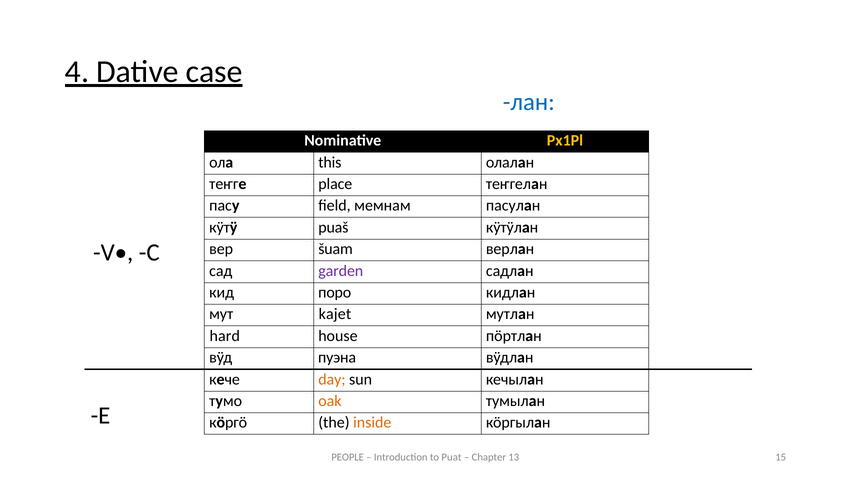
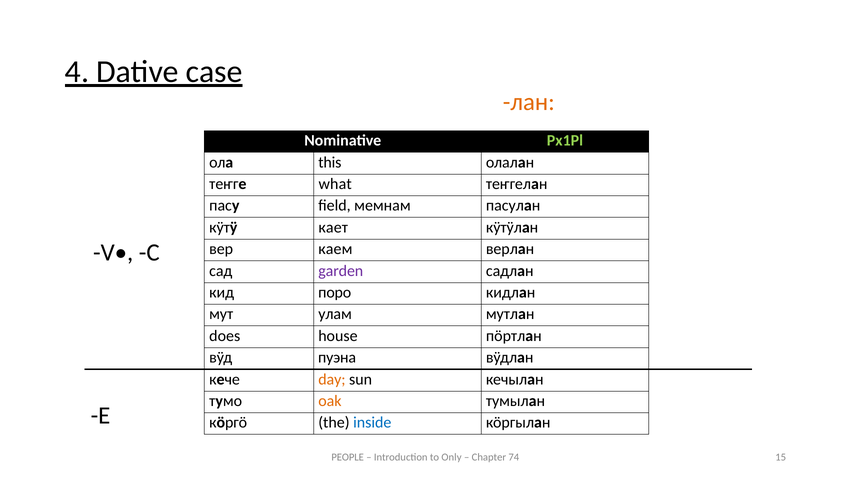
лан colour: blue -> orange
Px1Pl colour: yellow -> light green
place: place -> what
puaš: puaš -> кает
šuam: šuam -> каем
kajet: kajet -> улам
hard: hard -> does
inside colour: orange -> blue
Puat: Puat -> Only
13: 13 -> 74
